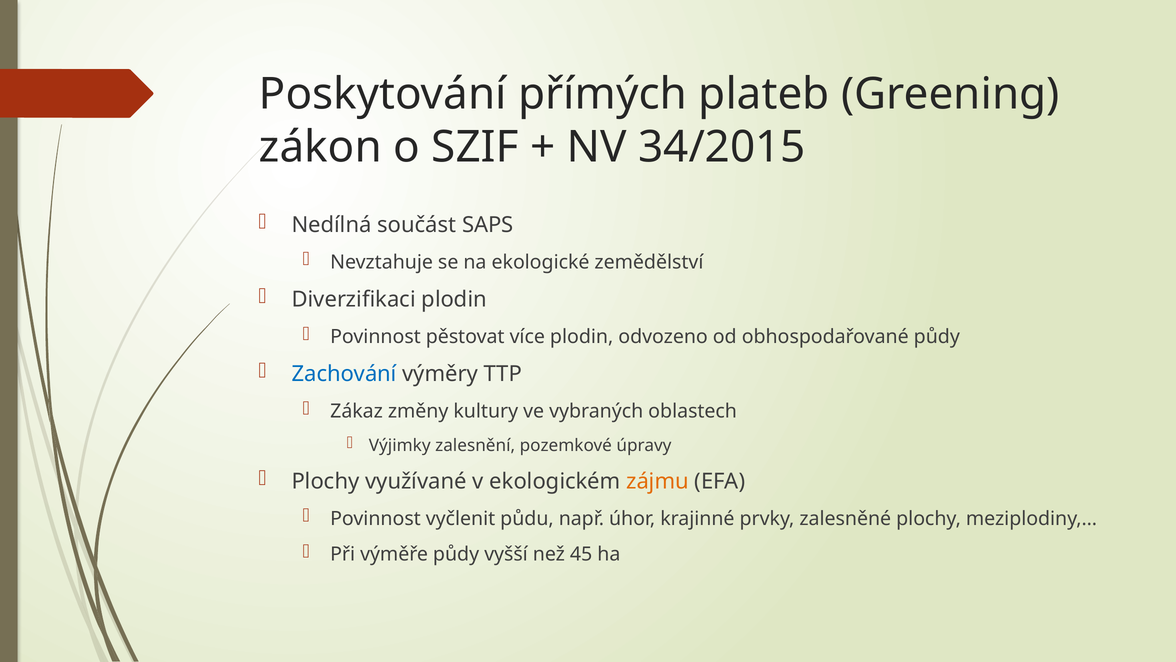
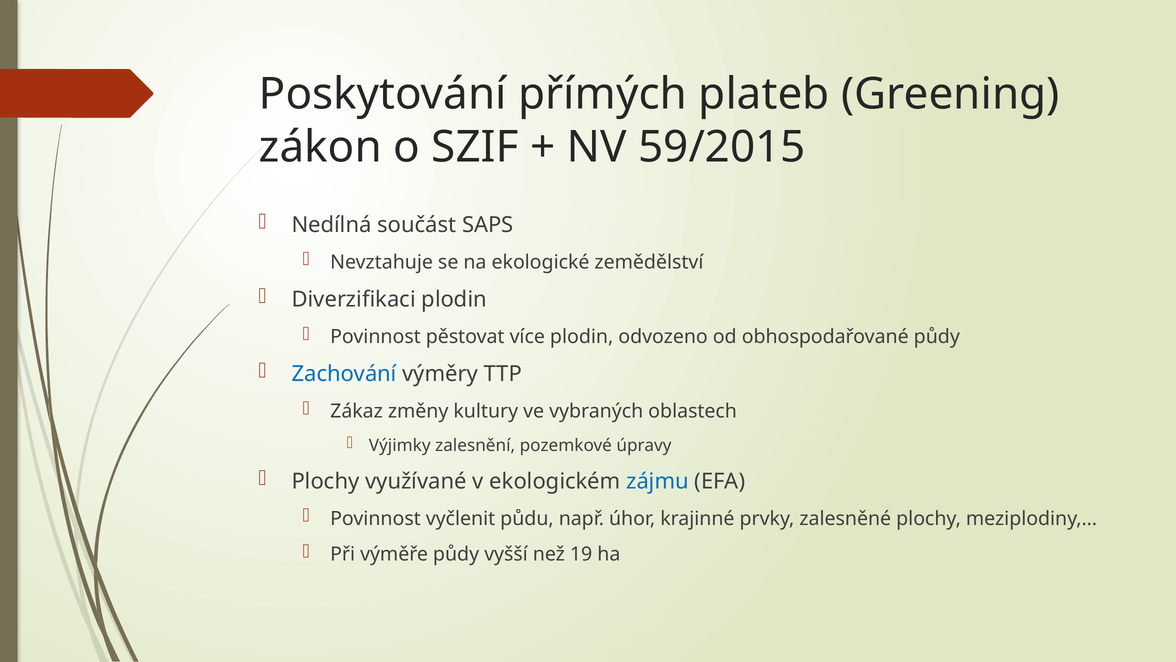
34/2015: 34/2015 -> 59/2015
zájmu colour: orange -> blue
45: 45 -> 19
